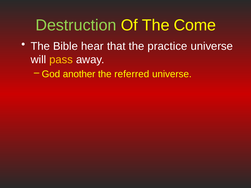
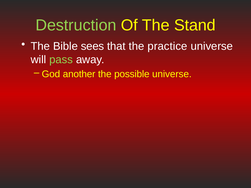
Come: Come -> Stand
hear: hear -> sees
pass colour: yellow -> light green
referred: referred -> possible
